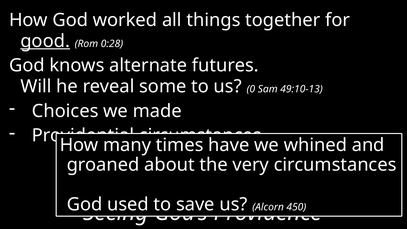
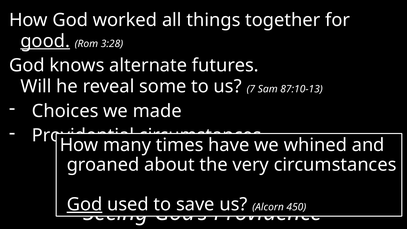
0:28: 0:28 -> 3:28
0: 0 -> 7
49:10-13: 49:10-13 -> 87:10-13
God at (85, 204) underline: none -> present
